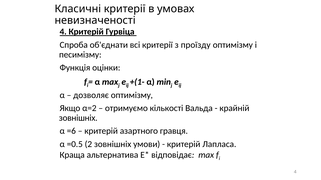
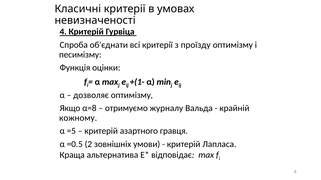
α=2: α=2 -> α=8
кількості: кількості -> журналу
зовнішніх at (78, 118): зовнішніх -> кожному
=6: =6 -> =5
